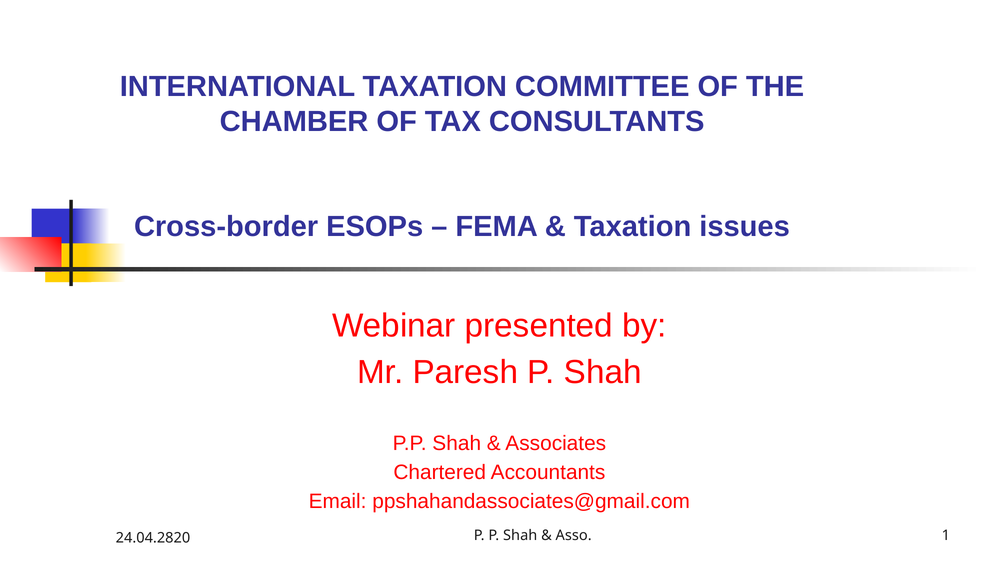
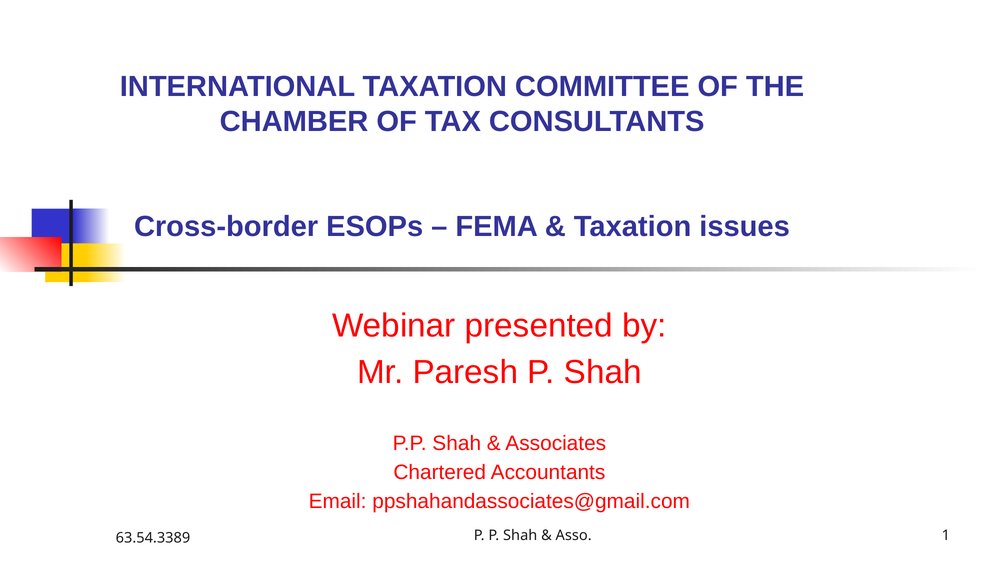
24.04.2820: 24.04.2820 -> 63.54.3389
